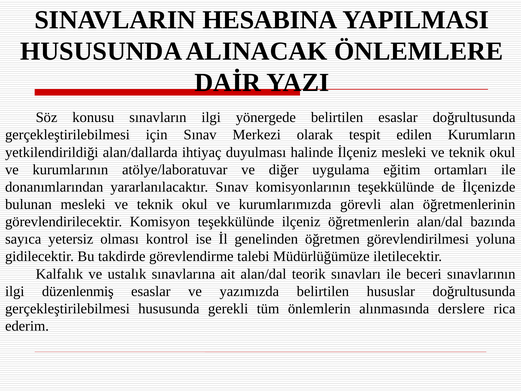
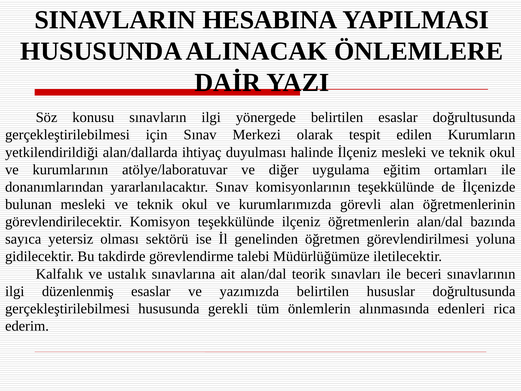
kontrol: kontrol -> sektörü
derslere: derslere -> edenleri
